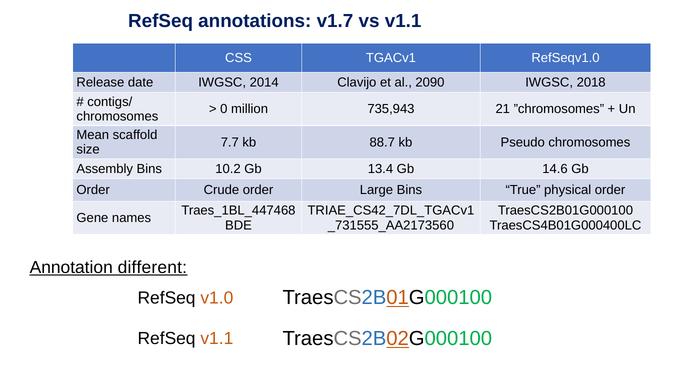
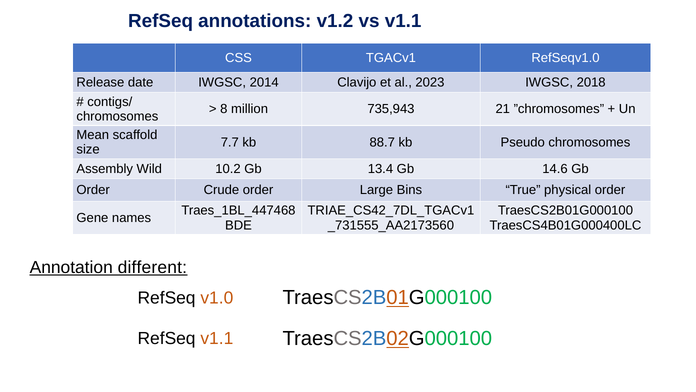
v1.7: v1.7 -> v1.2
2090: 2090 -> 2023
0: 0 -> 8
Assembly Bins: Bins -> Wild
